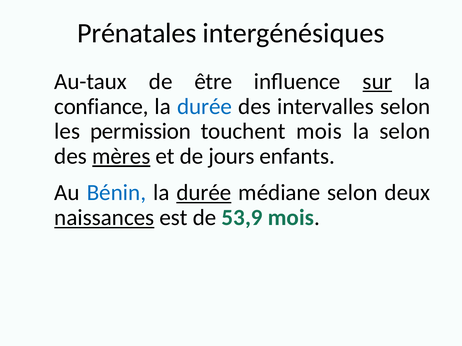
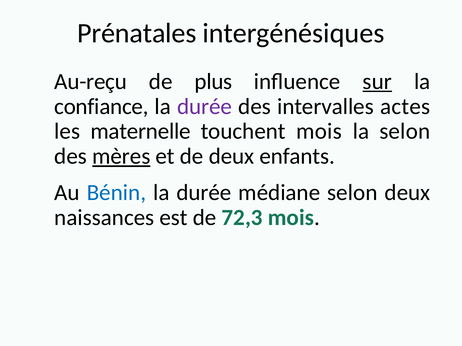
Au-taux: Au-taux -> Au-reçu
être: être -> plus
durée at (205, 107) colour: blue -> purple
intervalles selon: selon -> actes
permission: permission -> maternelle
de jours: jours -> deux
durée at (204, 193) underline: present -> none
naissances underline: present -> none
53,9: 53,9 -> 72,3
